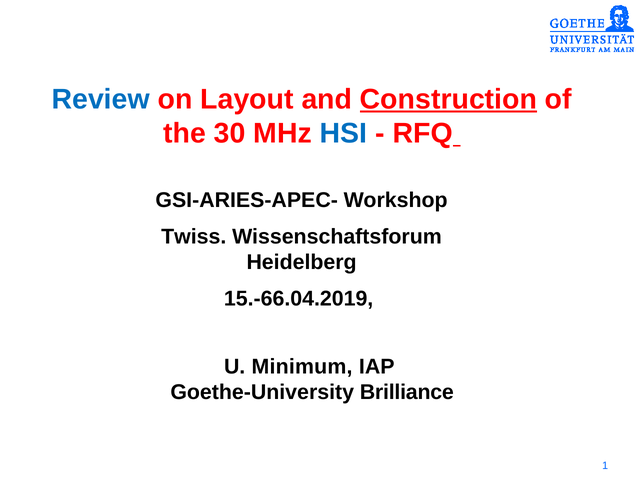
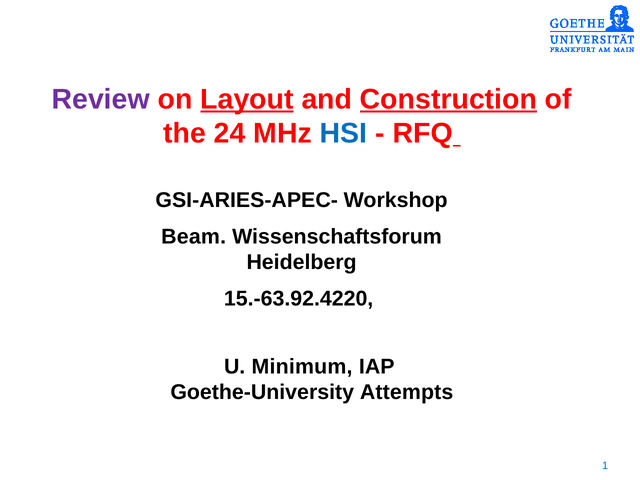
Review colour: blue -> purple
Layout underline: none -> present
30: 30 -> 24
Twiss: Twiss -> Beam
15.-66.04.2019: 15.-66.04.2019 -> 15.-63.92.4220
Brilliance: Brilliance -> Attempts
